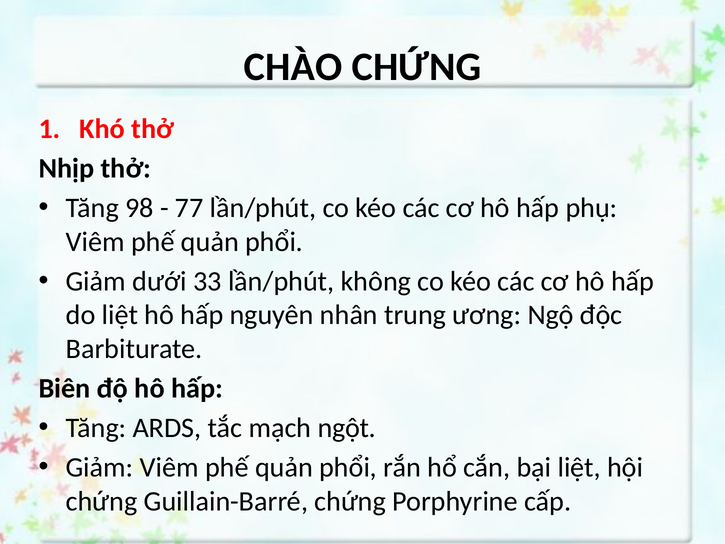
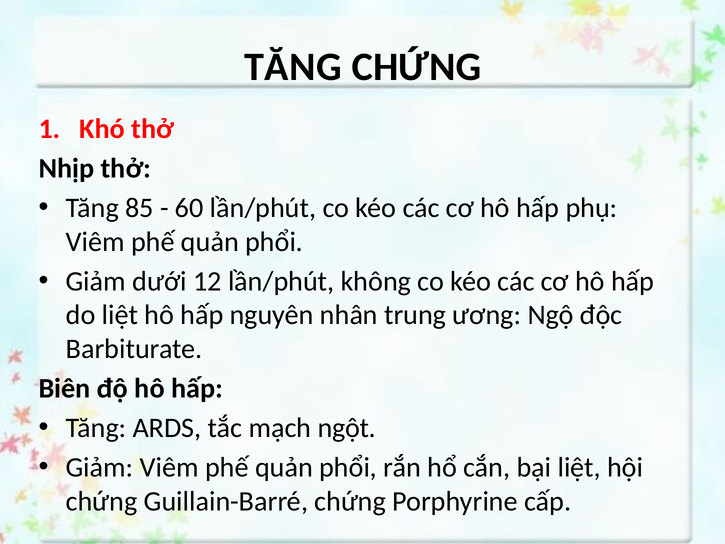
CHÀO at (293, 67): CHÀO -> TĂNG
98: 98 -> 85
77: 77 -> 60
33: 33 -> 12
